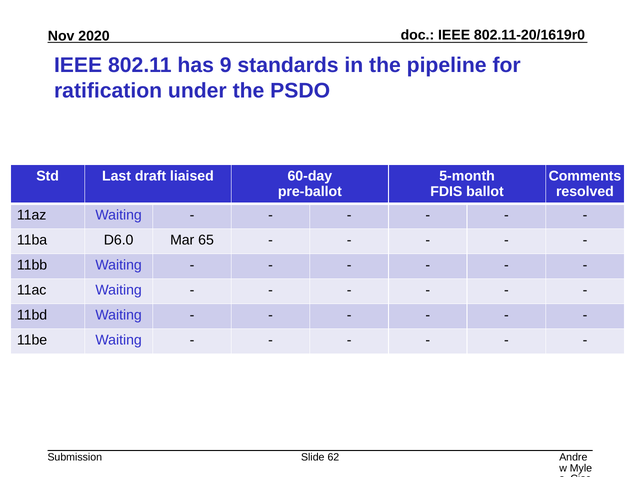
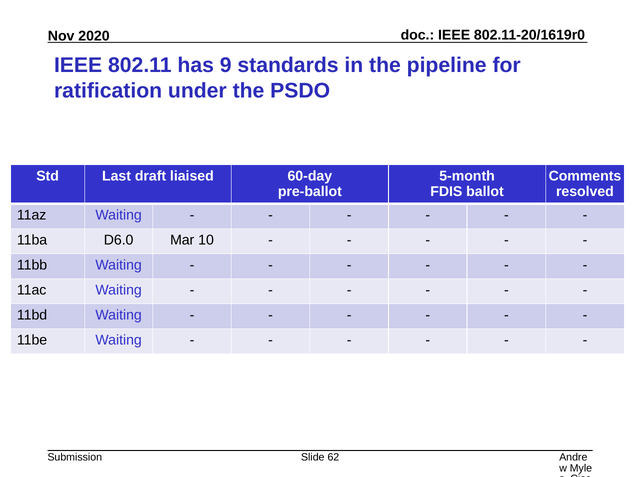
65: 65 -> 10
